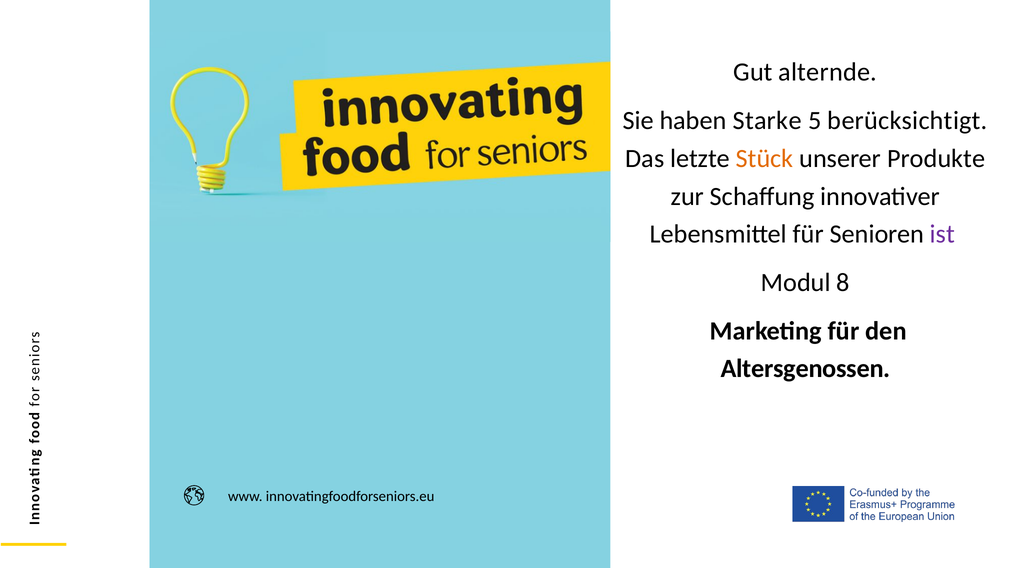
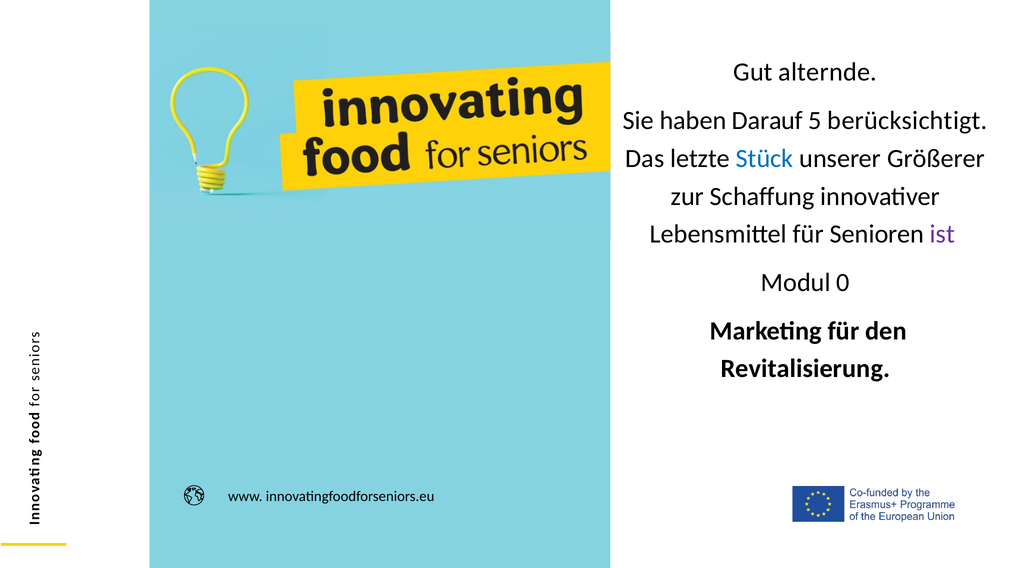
Starke: Starke -> Darauf
Stück colour: orange -> blue
Produkte: Produkte -> Größerer
8: 8 -> 0
Altersgenossen: Altersgenossen -> Revitalisierung
